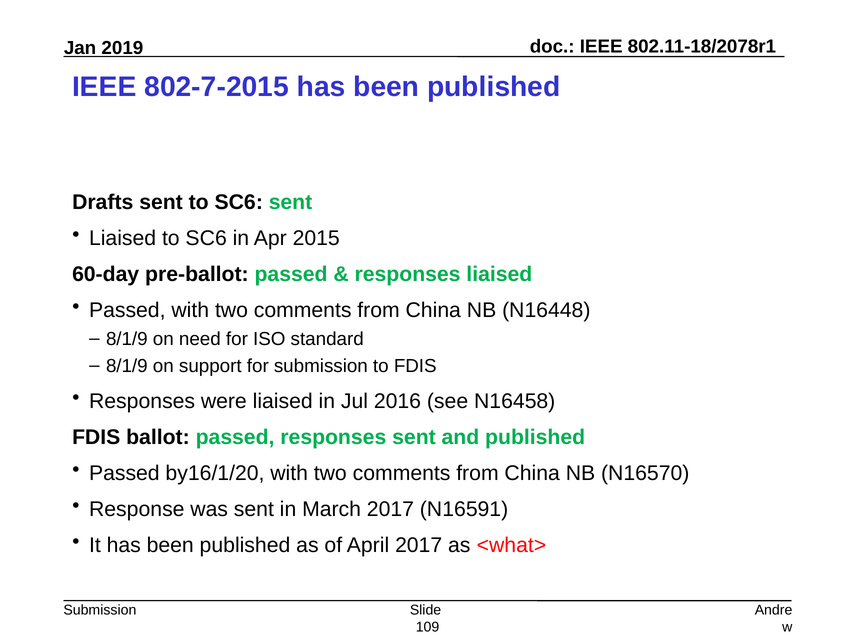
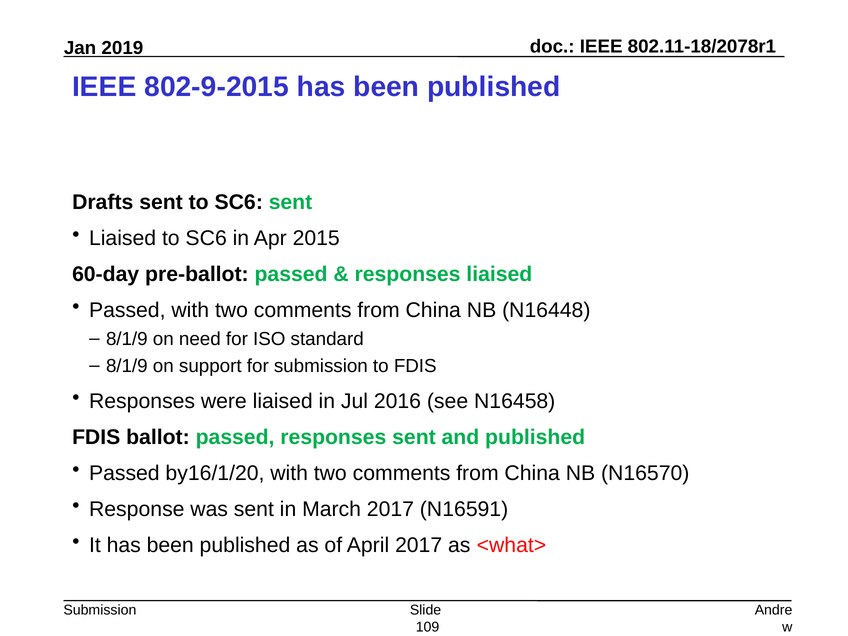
802-7-2015: 802-7-2015 -> 802-9-2015
